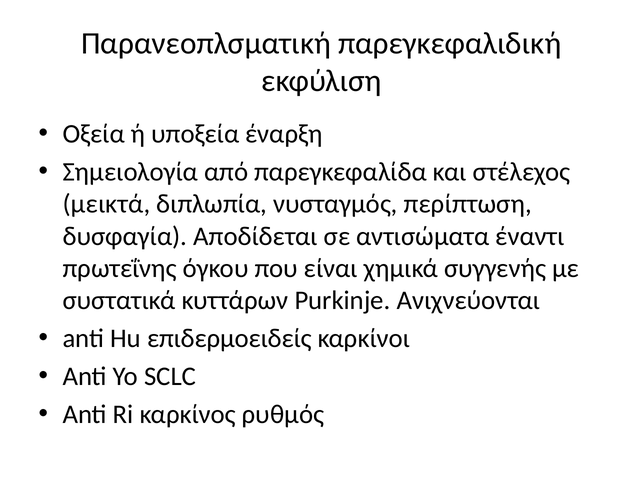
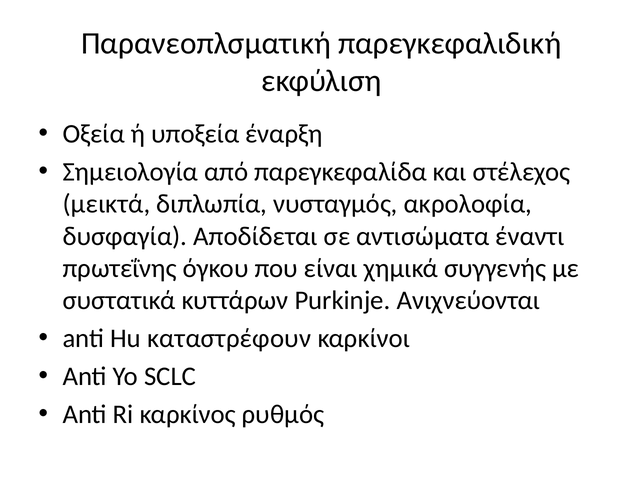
περίπτωση: περίπτωση -> ακρολοφία
επιδερμοειδείς: επιδερμοειδείς -> καταστρέφουν
